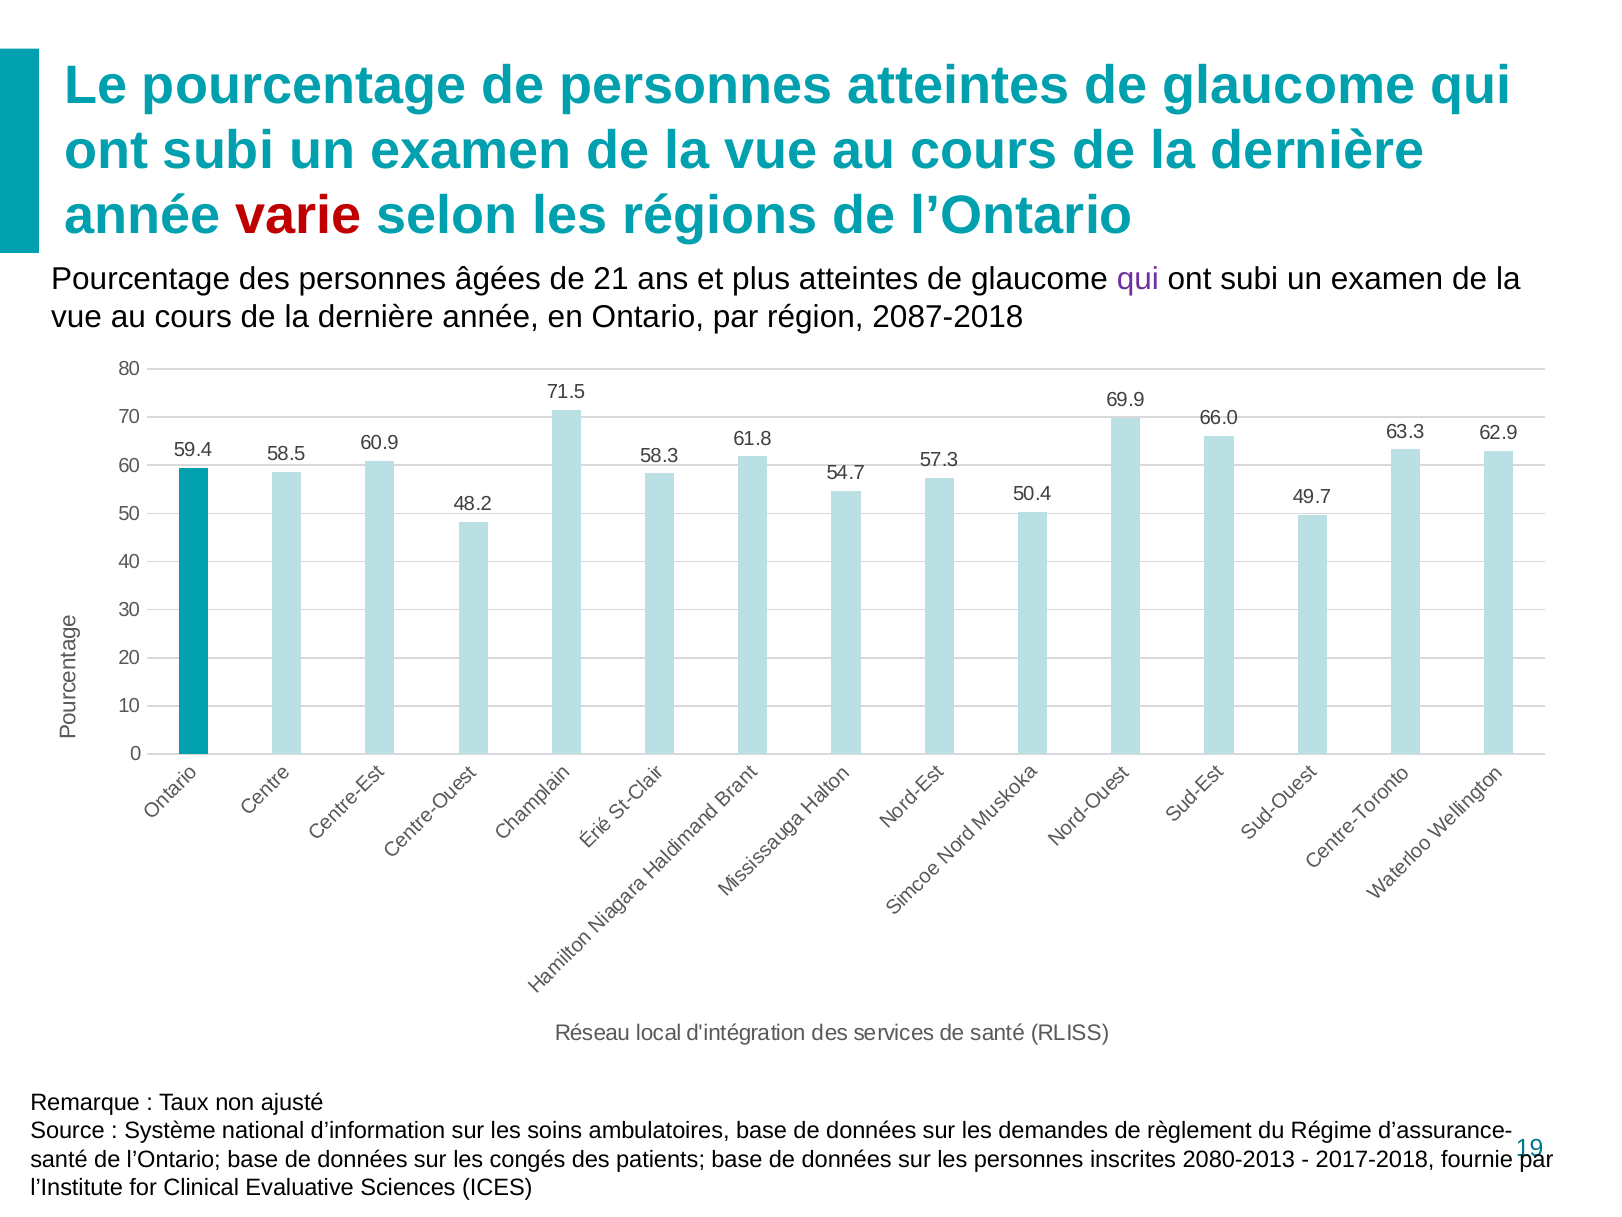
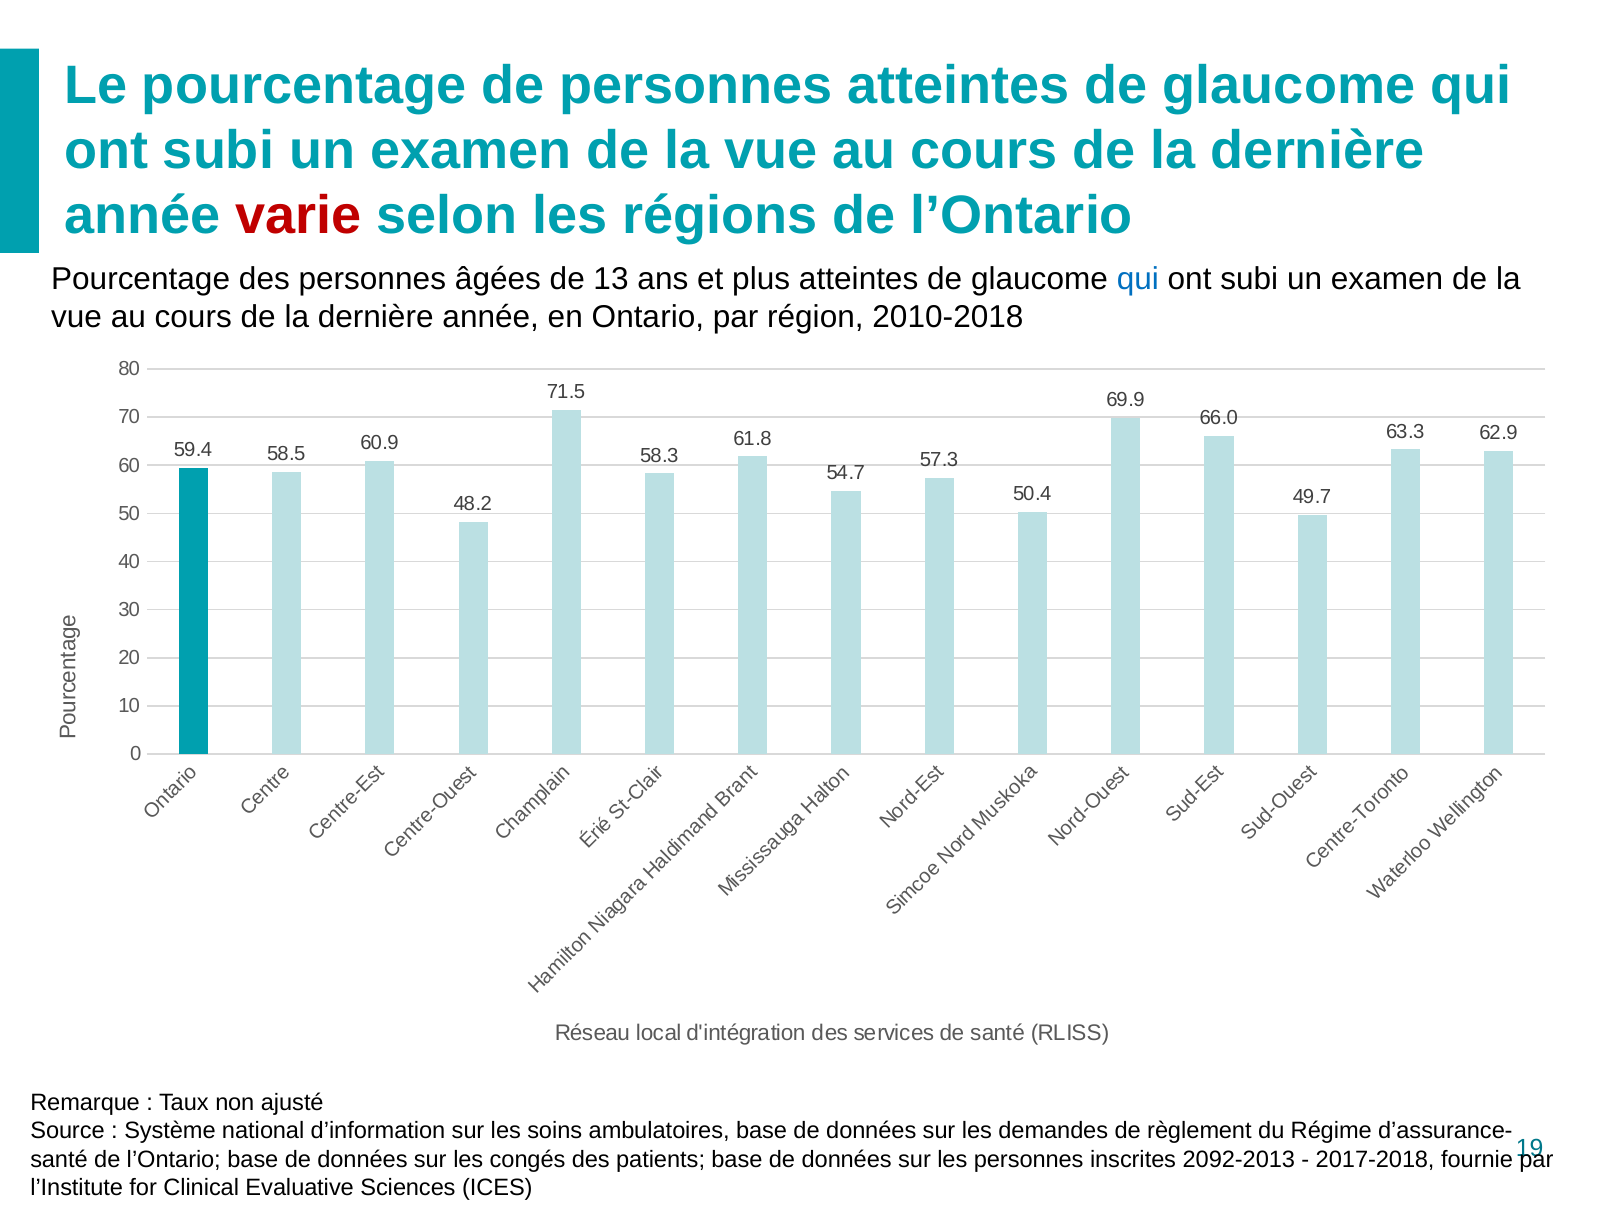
21: 21 -> 13
qui at (1138, 279) colour: purple -> blue
2087-2018: 2087-2018 -> 2010-2018
2080-2013: 2080-2013 -> 2092-2013
